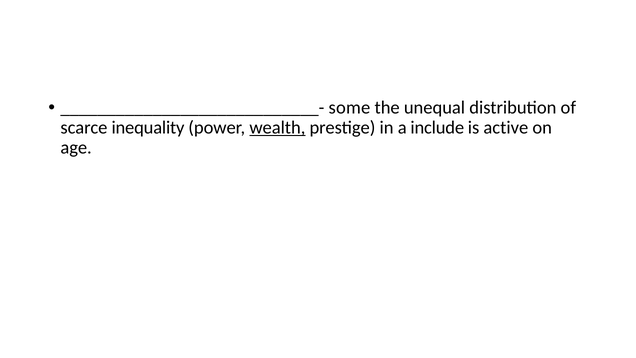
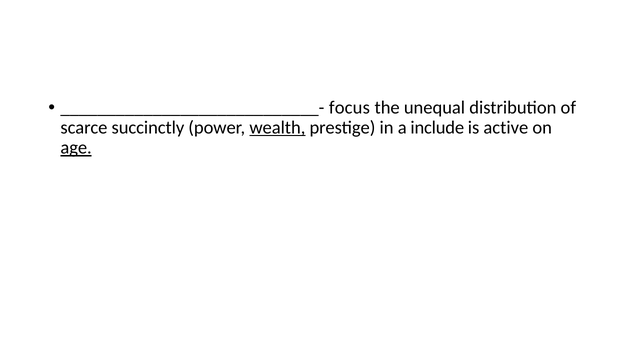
some: some -> focus
inequality: inequality -> succinctly
age underline: none -> present
